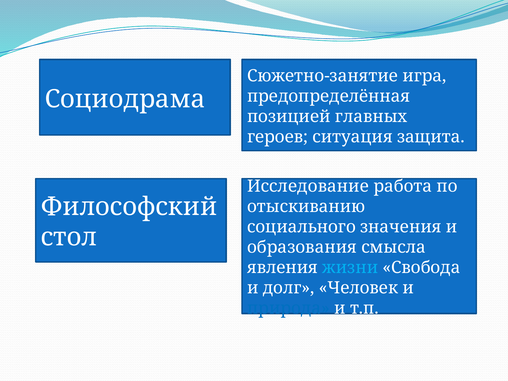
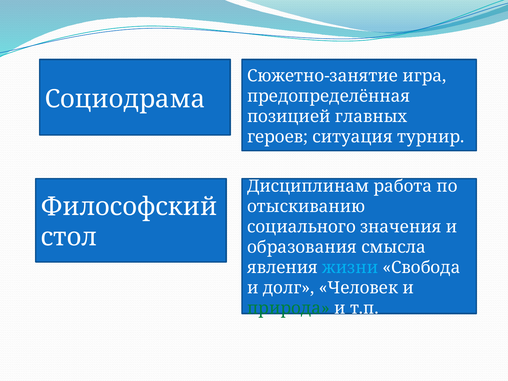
защита: защита -> турнир
Исследование: Исследование -> Дисциплинам
природа colour: blue -> green
